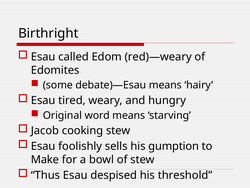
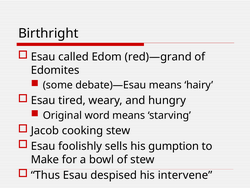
red)—weary: red)—weary -> red)—grand
threshold: threshold -> intervene
